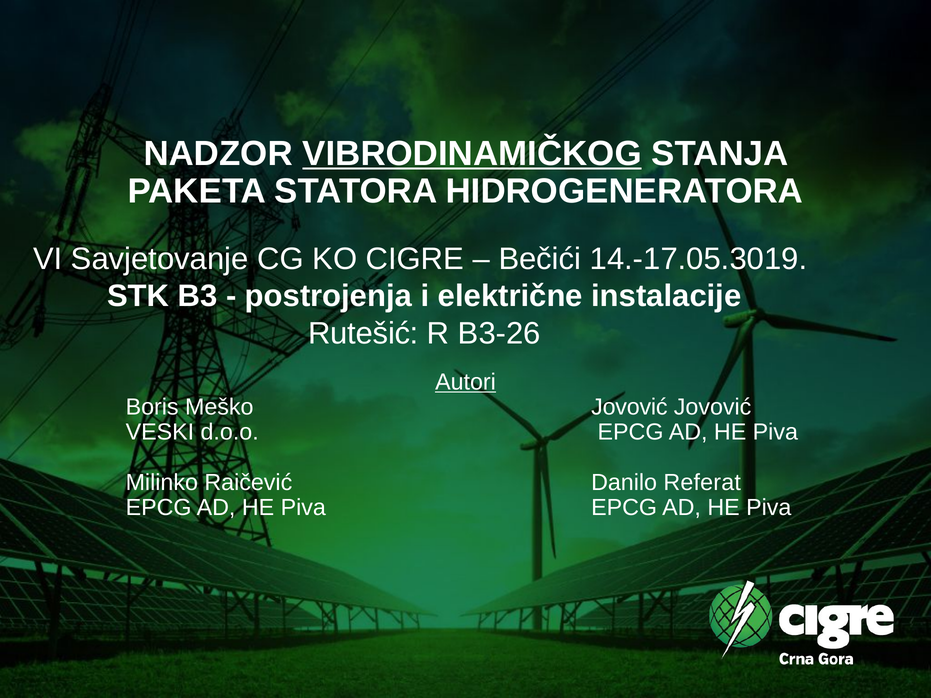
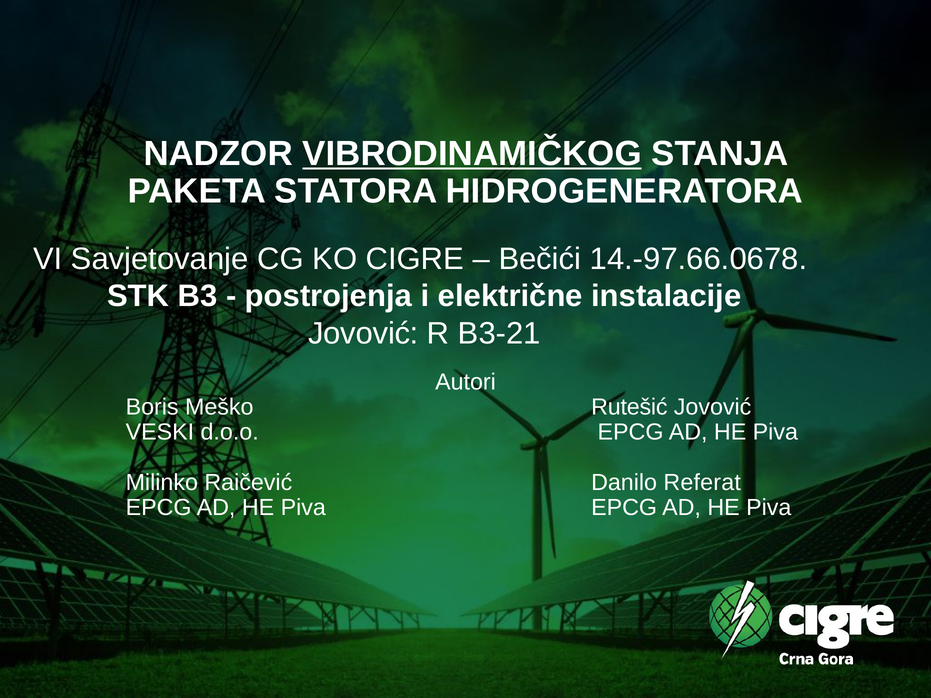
14.-17.05.3019: 14.-17.05.3019 -> 14.-97.66.0678
Rutešić at (363, 333): Rutešić -> Jovović
B3-26: B3-26 -> B3-21
Autori underline: present -> none
Meško Jovović: Jovović -> Rutešić
